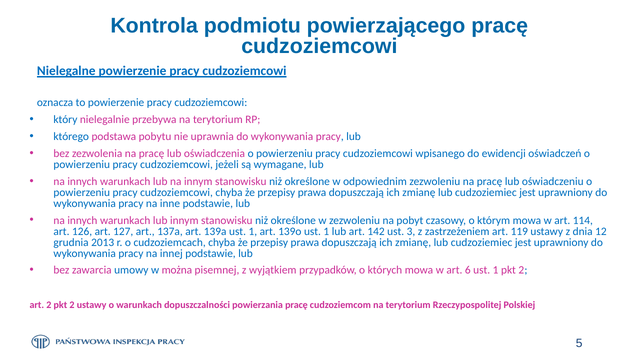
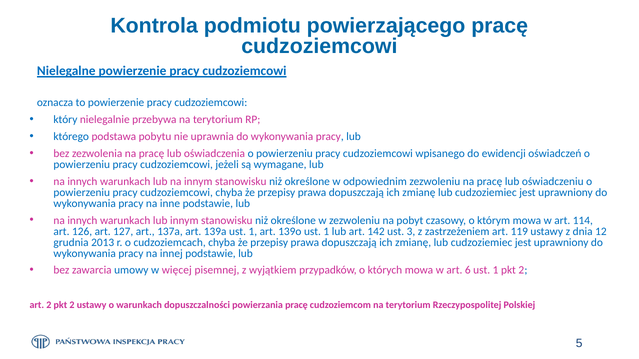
można: można -> więcej
